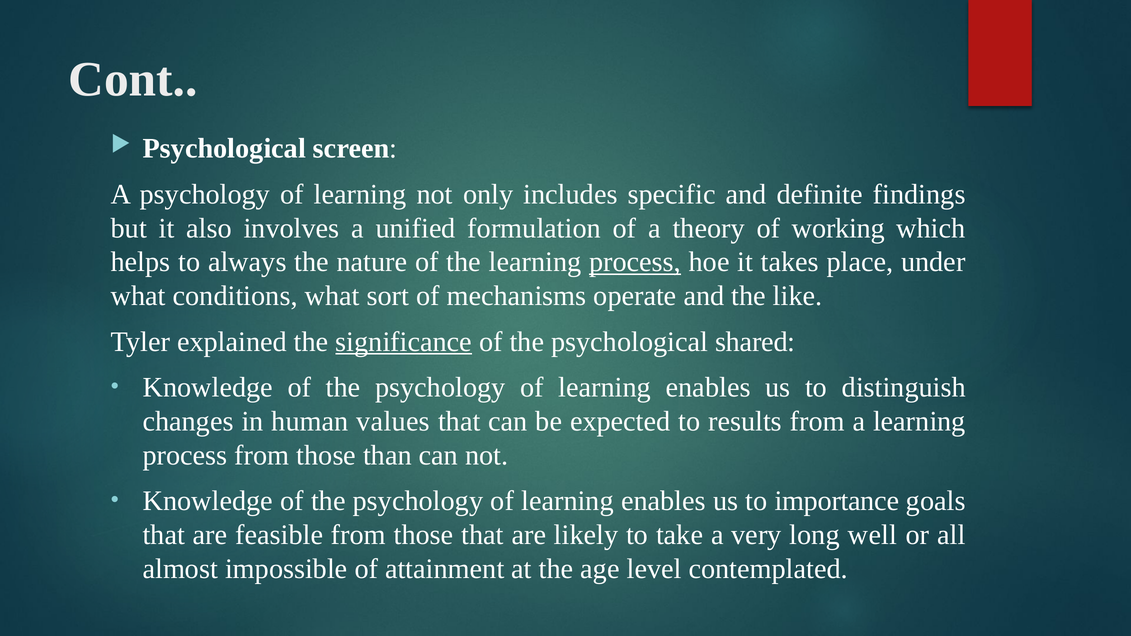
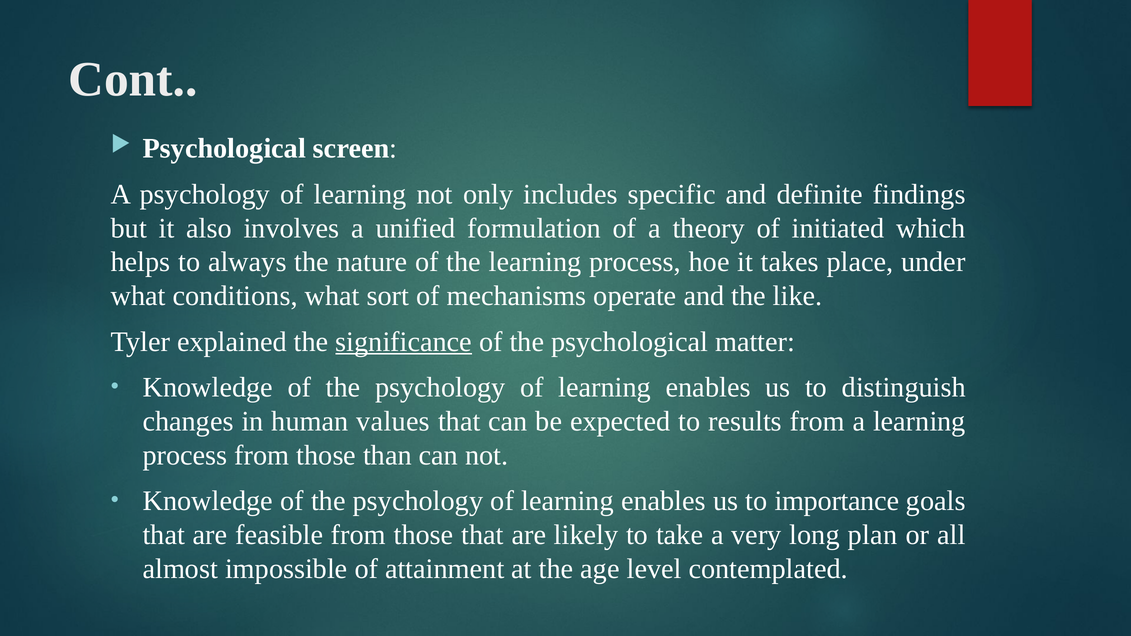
working: working -> initiated
process at (635, 262) underline: present -> none
shared: shared -> matter
well: well -> plan
